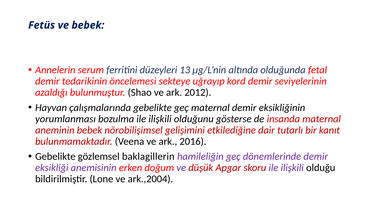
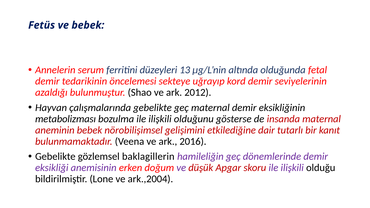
yorumlanması: yorumlanması -> metabolizması
